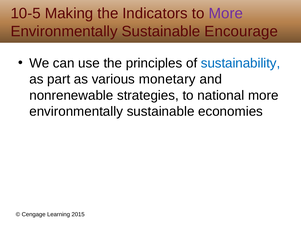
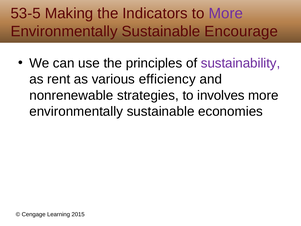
10-5: 10-5 -> 53-5
sustainability colour: blue -> purple
part: part -> rent
monetary: monetary -> efficiency
national: national -> involves
